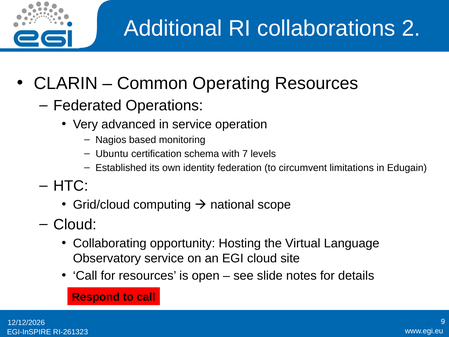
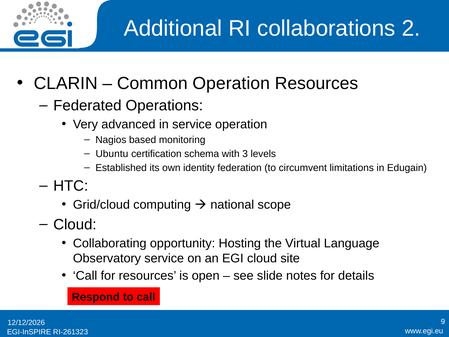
Common Operating: Operating -> Operation
7: 7 -> 3
